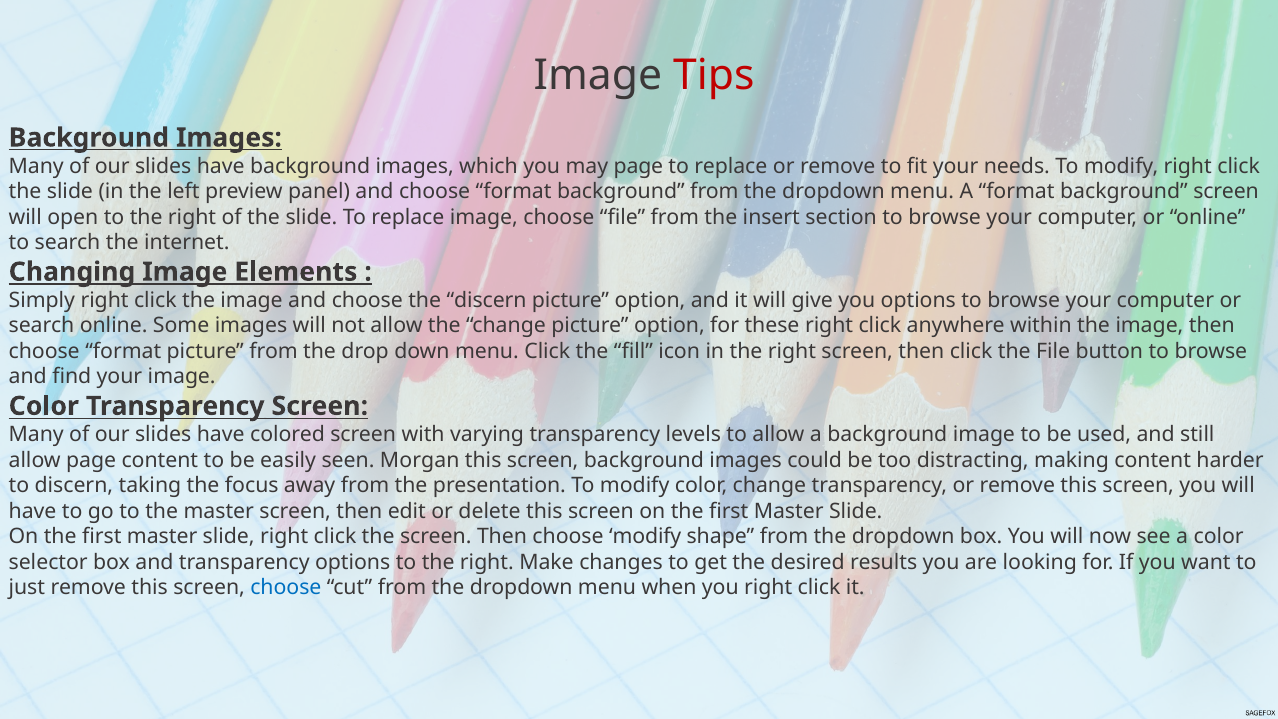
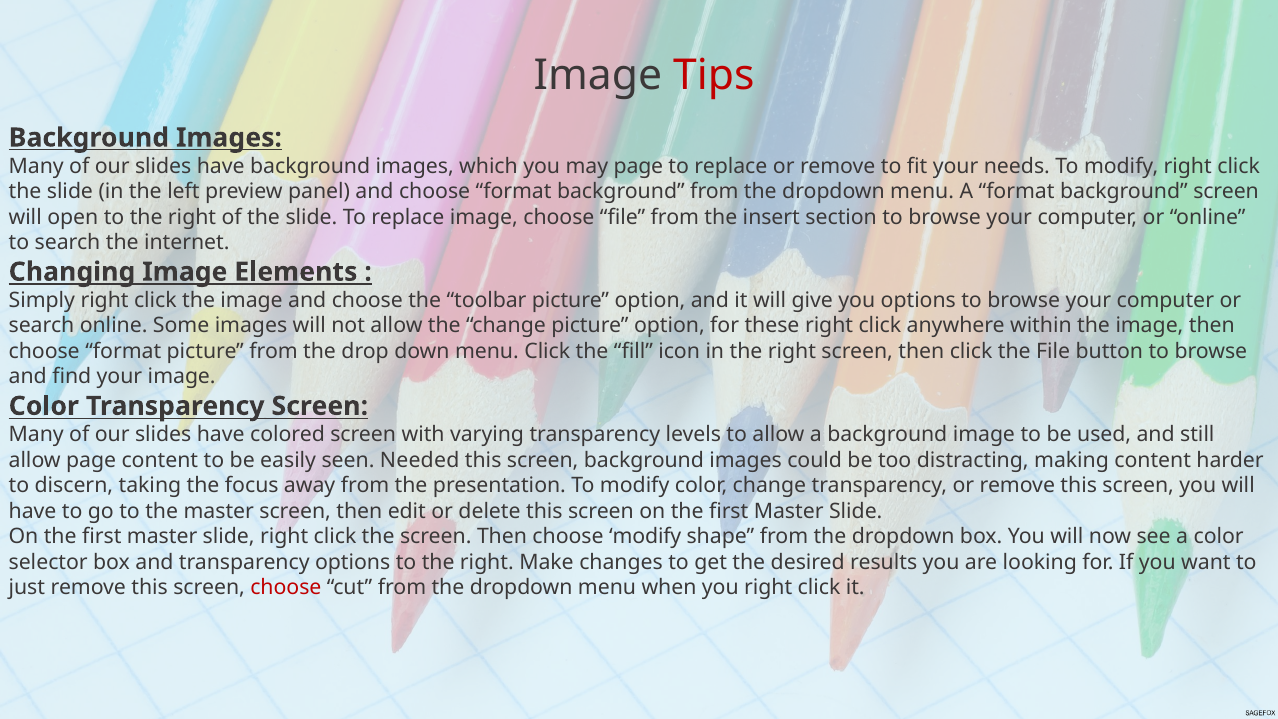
the discern: discern -> toolbar
Morgan: Morgan -> Needed
choose at (286, 588) colour: blue -> red
